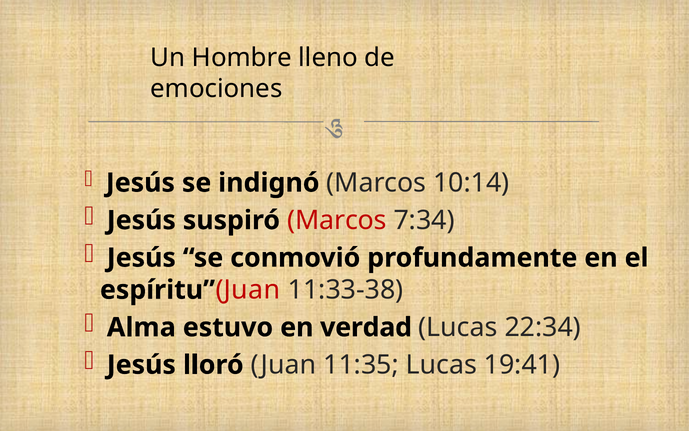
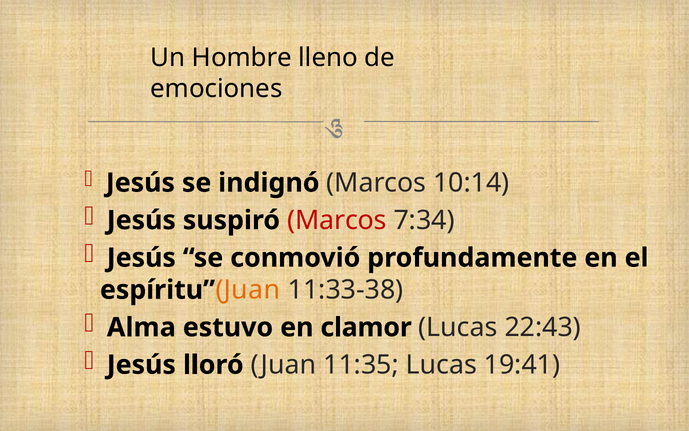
Juan at (248, 290) colour: red -> orange
verdad: verdad -> clamor
22:34: 22:34 -> 22:43
